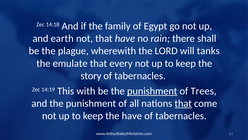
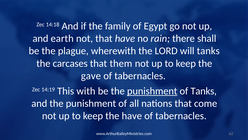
emulate: emulate -> carcases
every: every -> them
story: story -> gave
of Trees: Trees -> Tanks
that at (183, 103) underline: present -> none
